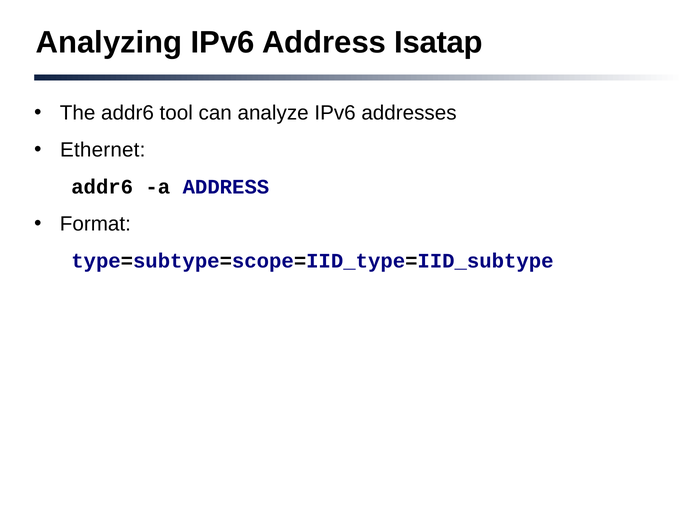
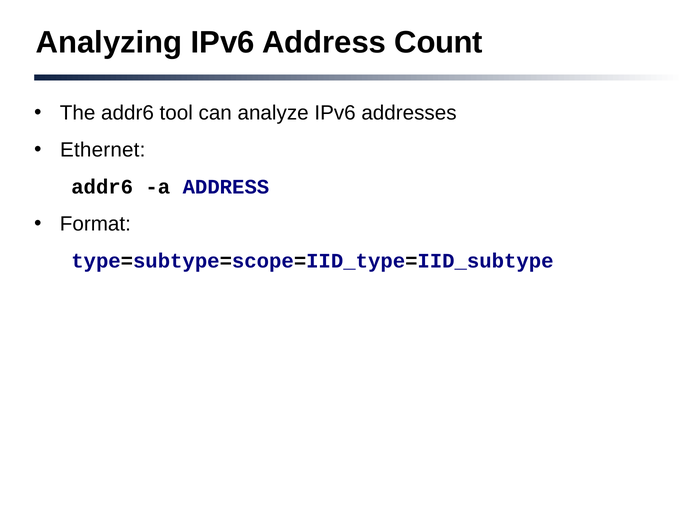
Isatap: Isatap -> Count
